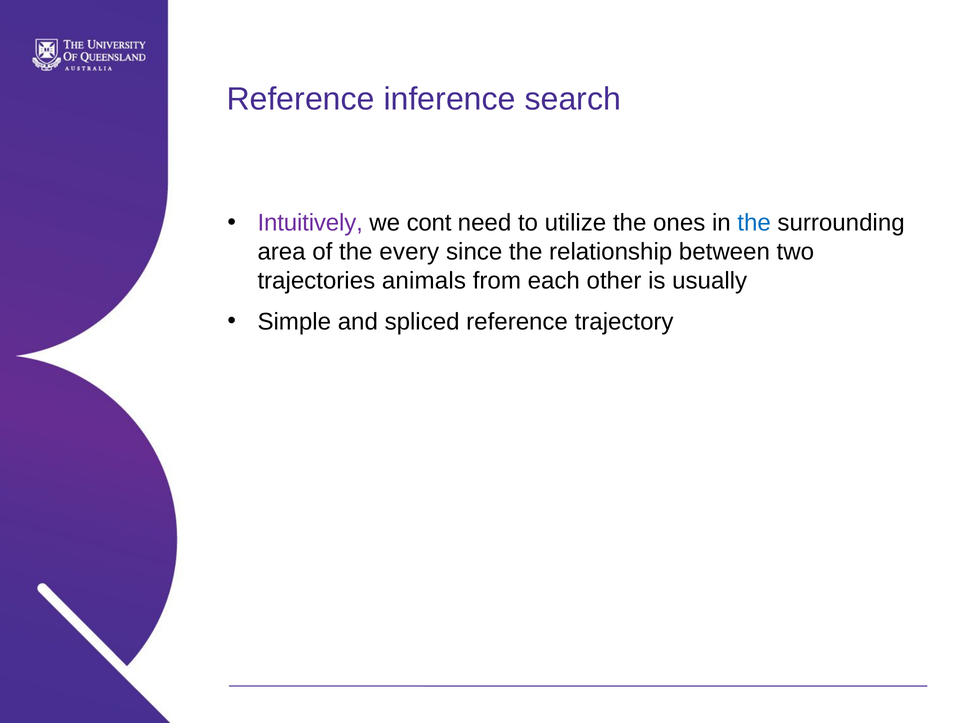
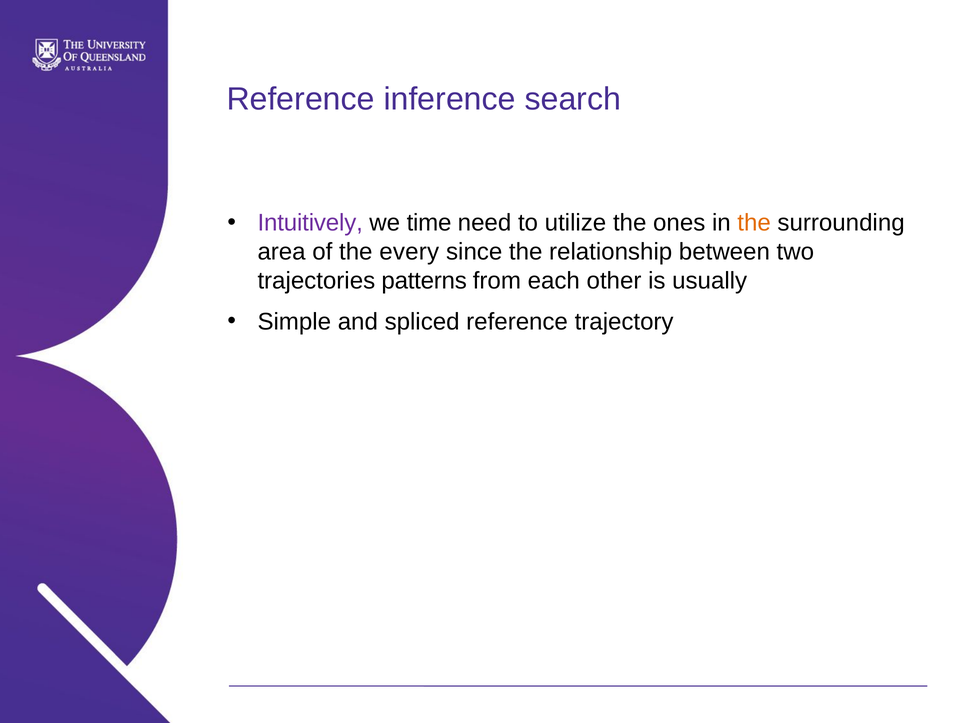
cont: cont -> time
the at (754, 223) colour: blue -> orange
animals: animals -> patterns
